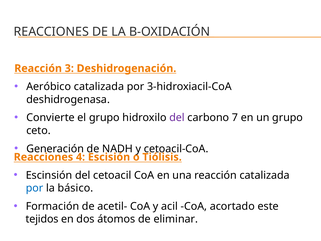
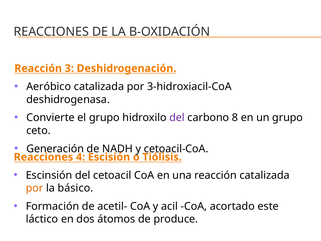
7: 7 -> 8
por at (35, 188) colour: blue -> orange
tejidos: tejidos -> láctico
eliminar: eliminar -> produce
